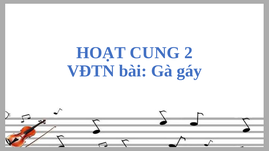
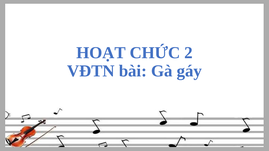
CUNG: CUNG -> CHỨC
